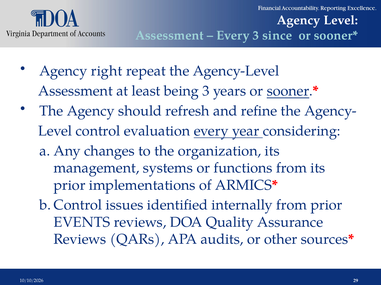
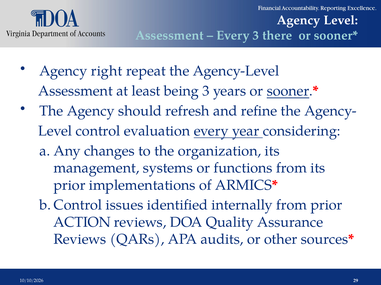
since: since -> there
EVENTS: EVENTS -> ACTION
